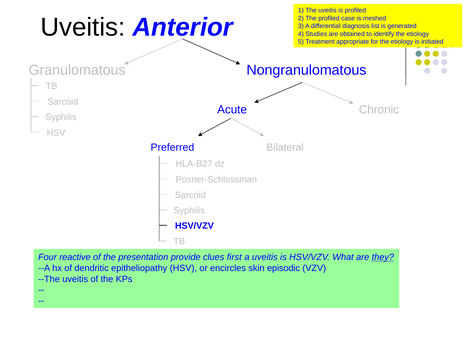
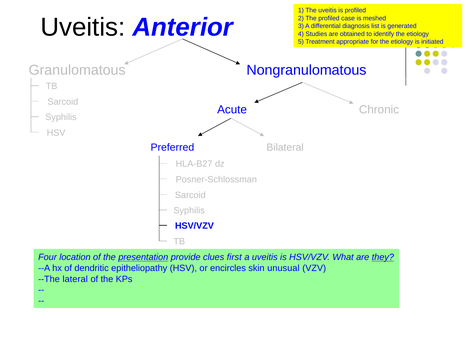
reactive: reactive -> location
presentation underline: none -> present
episodic: episodic -> unusual
--The uveitis: uveitis -> lateral
